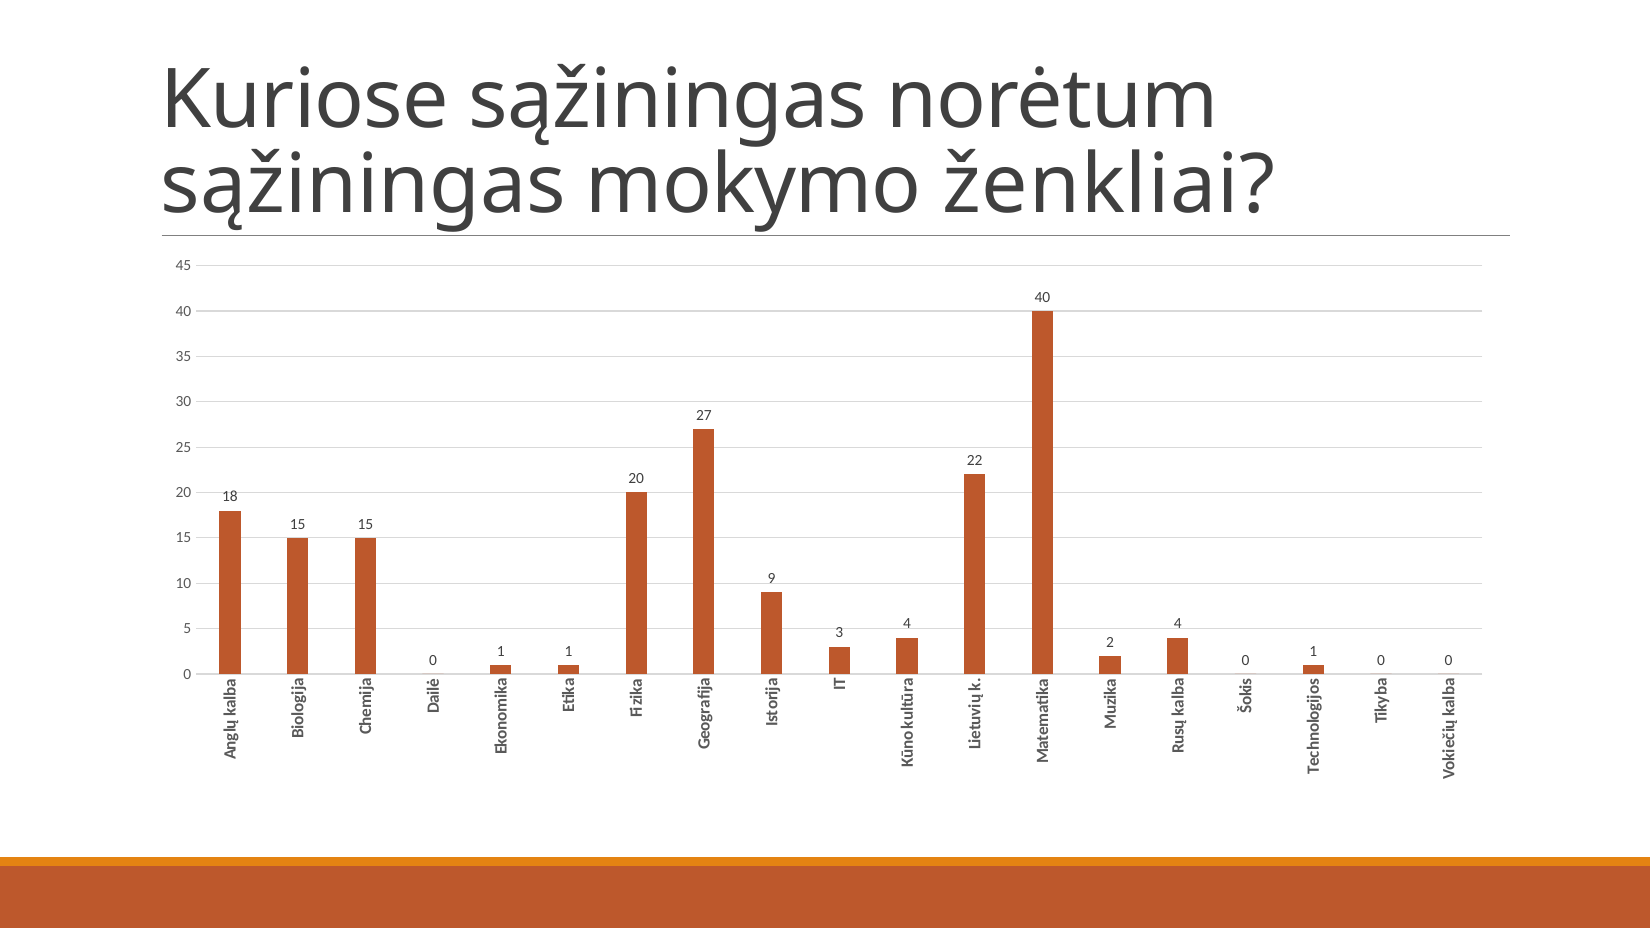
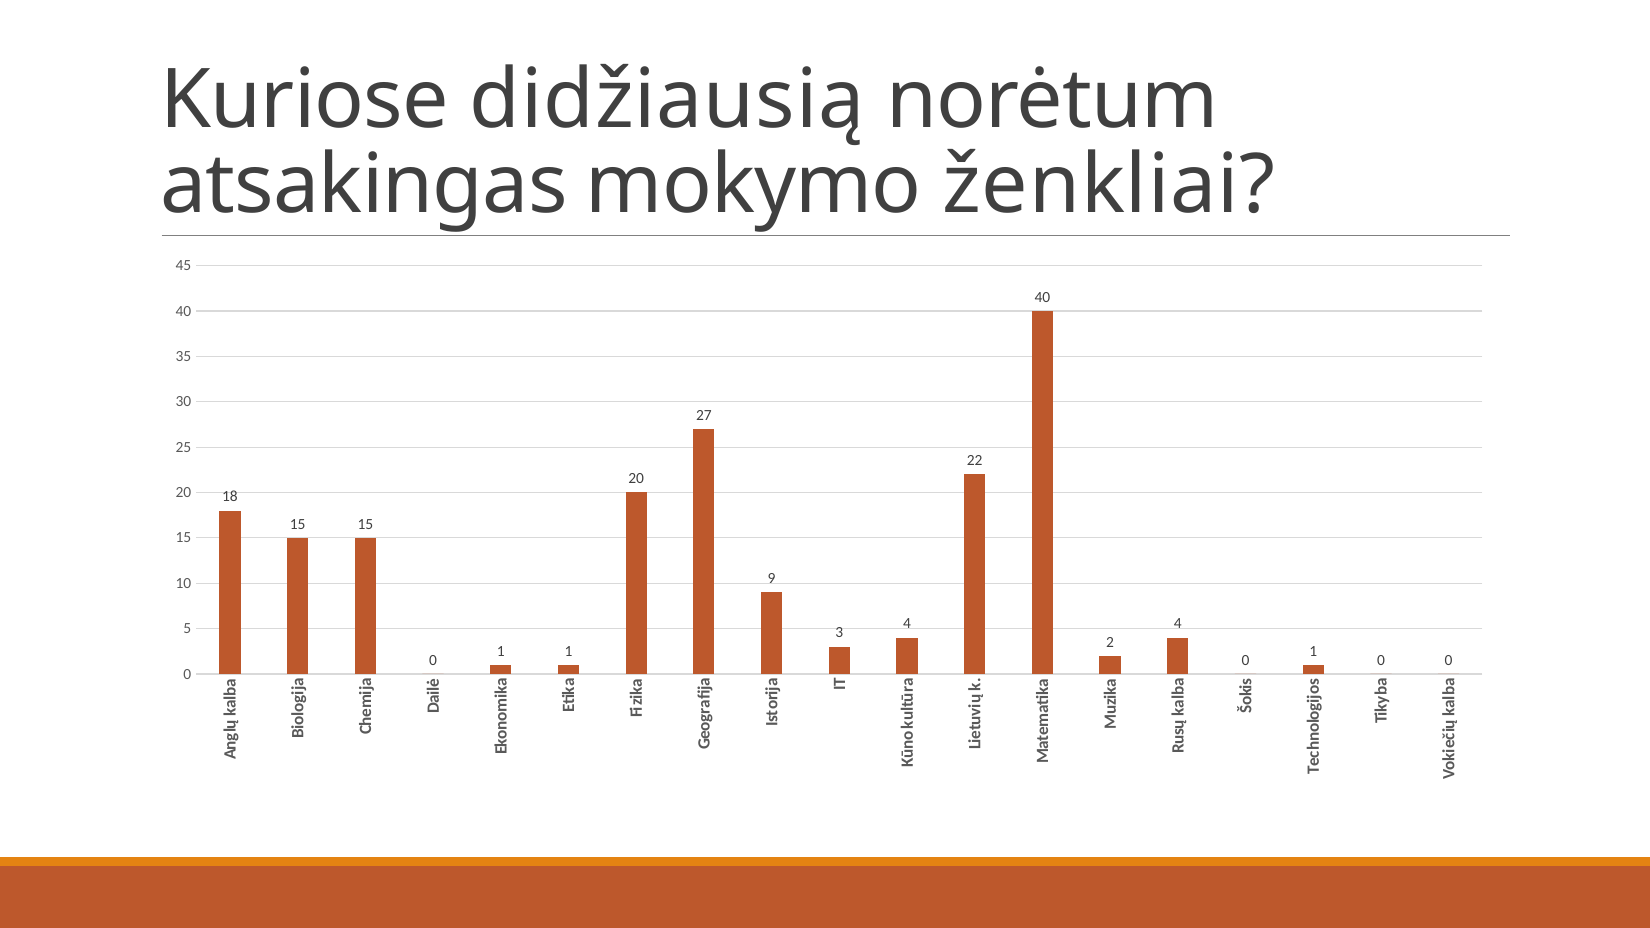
Kuriose sąžiningas: sąžiningas -> didžiausią
sąžiningas at (364, 185): sąžiningas -> atsakingas
